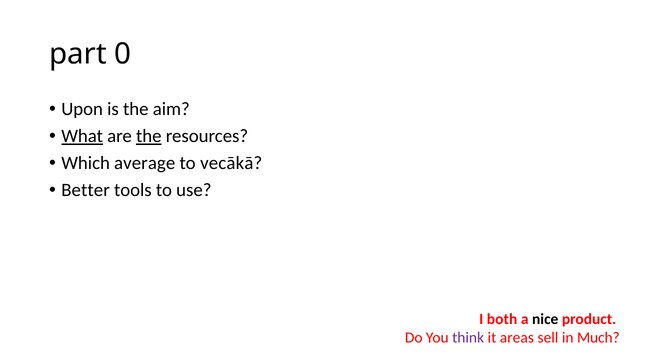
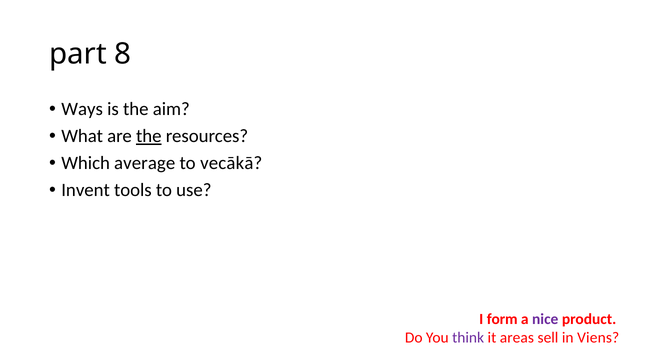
0: 0 -> 8
Upon: Upon -> Ways
What underline: present -> none
Better: Better -> Invent
both: both -> form
nice colour: black -> purple
Much: Much -> Viens
